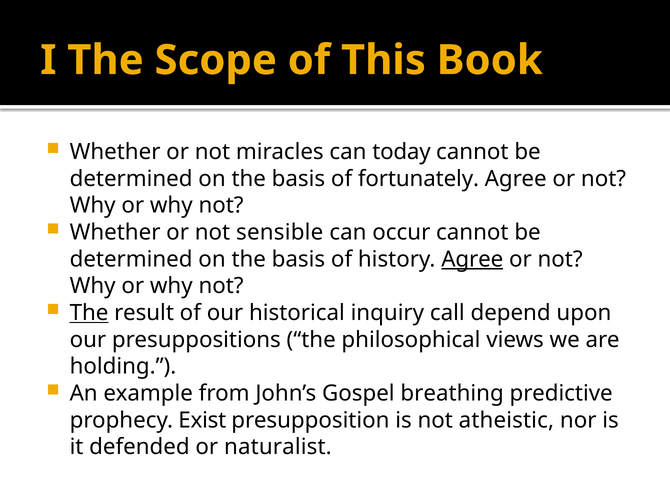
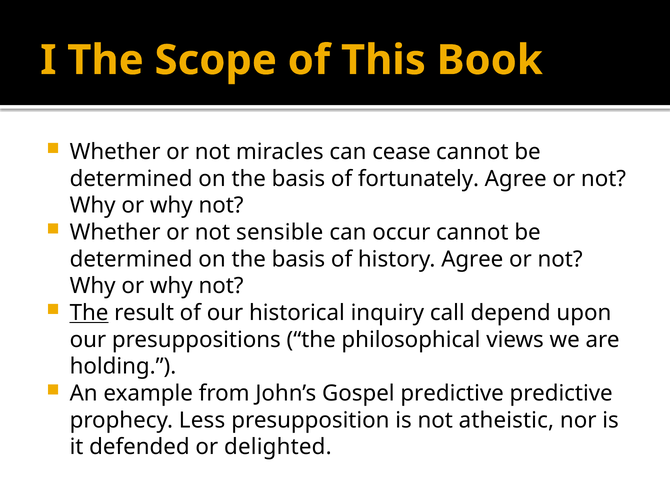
today: today -> cease
Agree at (472, 259) underline: present -> none
Gospel breathing: breathing -> predictive
Exist: Exist -> Less
naturalist: naturalist -> delighted
